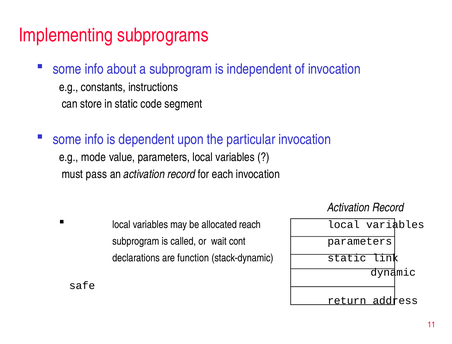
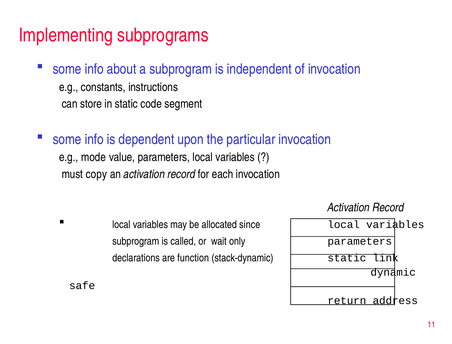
pass: pass -> copy
reach: reach -> since
cont: cont -> only
